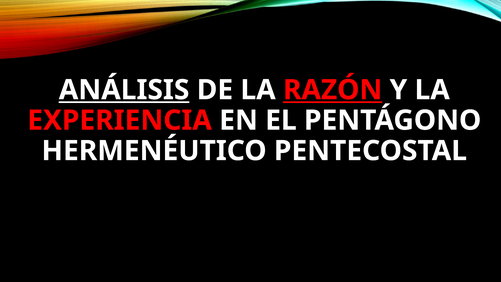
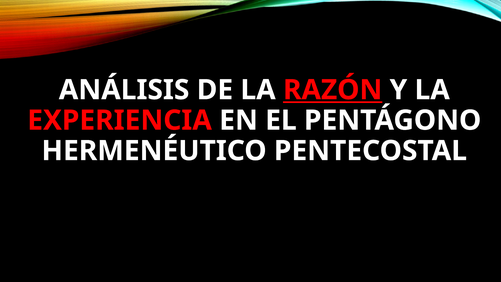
ANÁLISIS underline: present -> none
